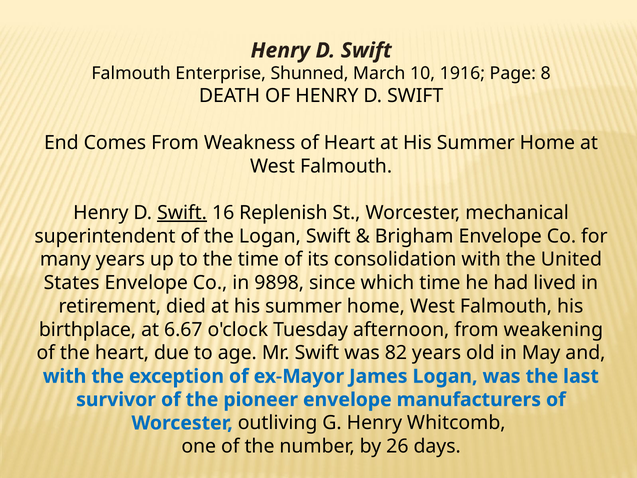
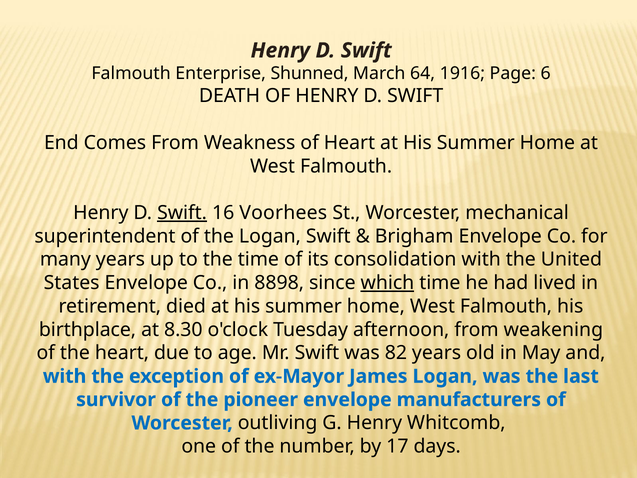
10: 10 -> 64
8: 8 -> 6
Replenish: Replenish -> Voorhees
9898: 9898 -> 8898
which underline: none -> present
6.67: 6.67 -> 8.30
26: 26 -> 17
